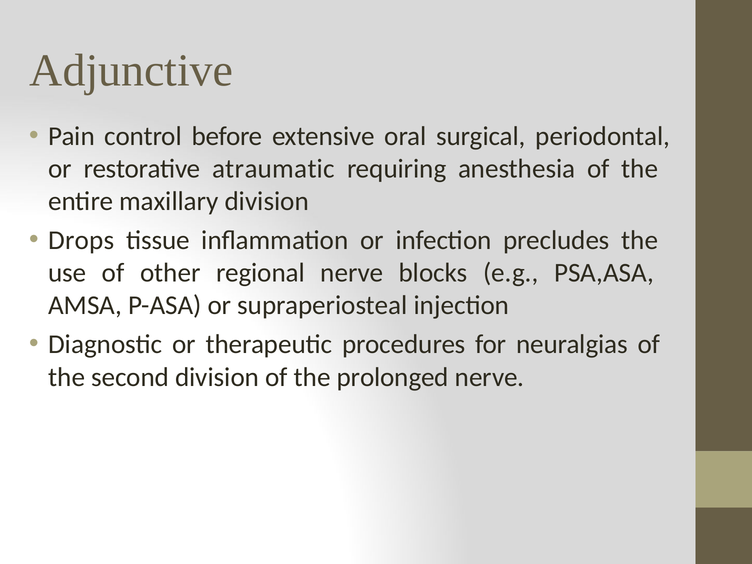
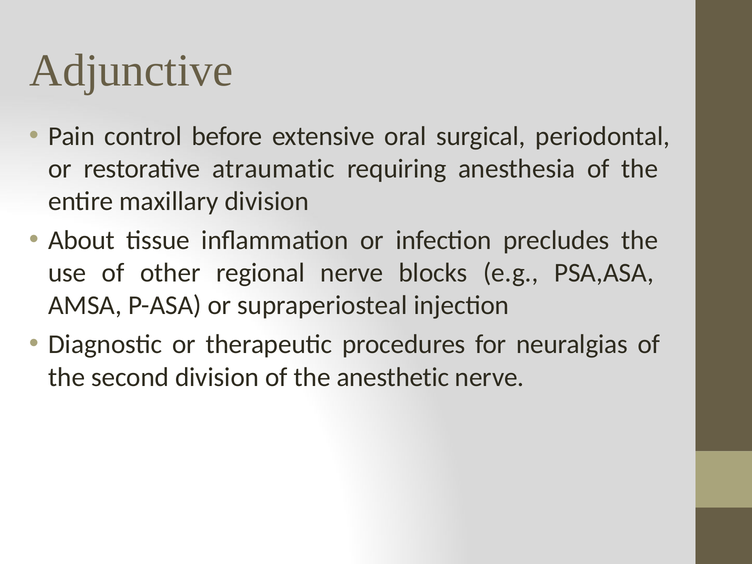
Drops: Drops -> About
prolonged: prolonged -> anesthetic
